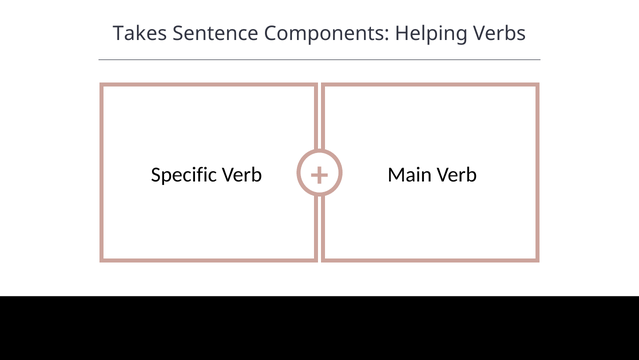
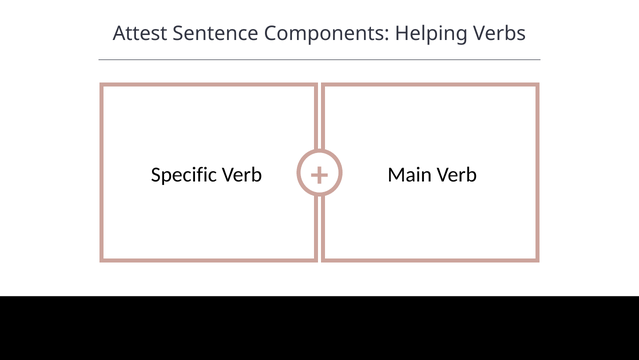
Takes: Takes -> Attest
